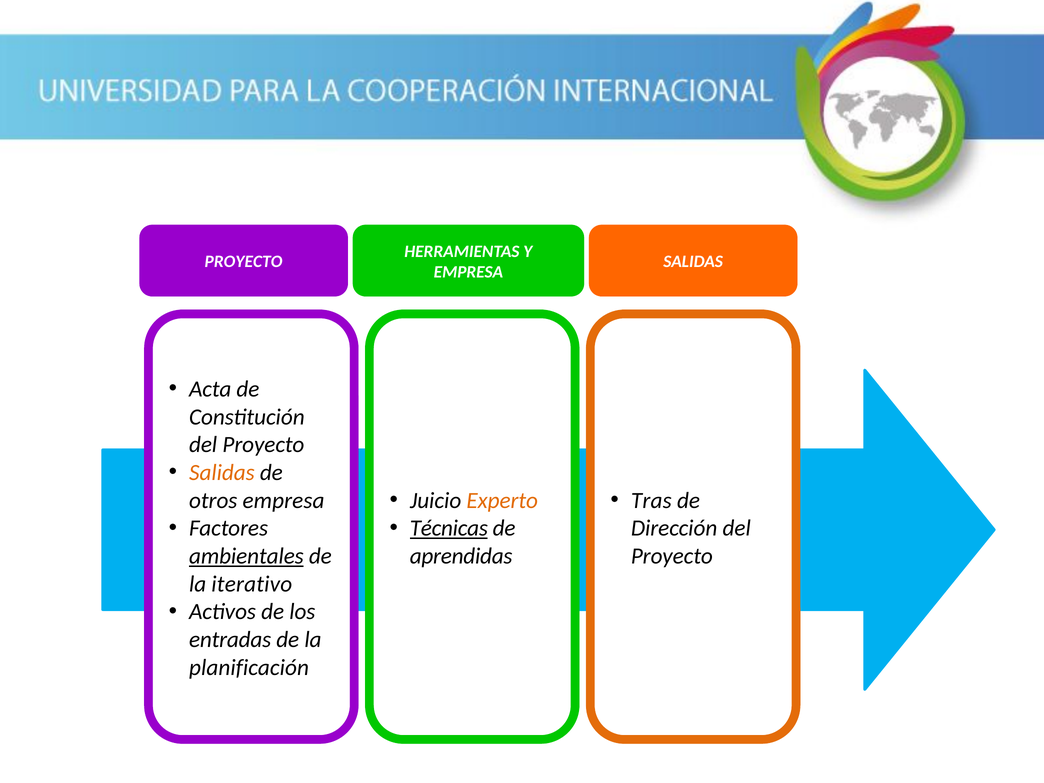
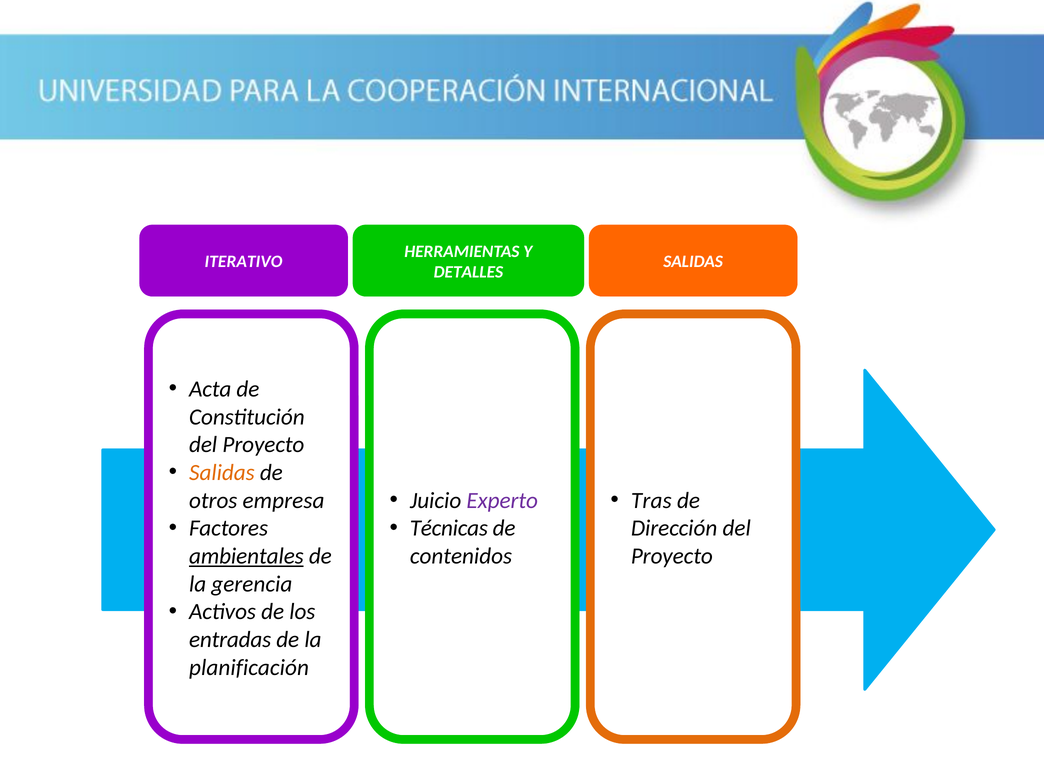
PROYECTO at (244, 262): PROYECTO -> ITERATIVO
EMPRESA at (468, 272): EMPRESA -> DETALLES
Experto colour: orange -> purple
Técnicas underline: present -> none
aprendidas: aprendidas -> contenidos
iterativo: iterativo -> gerencia
